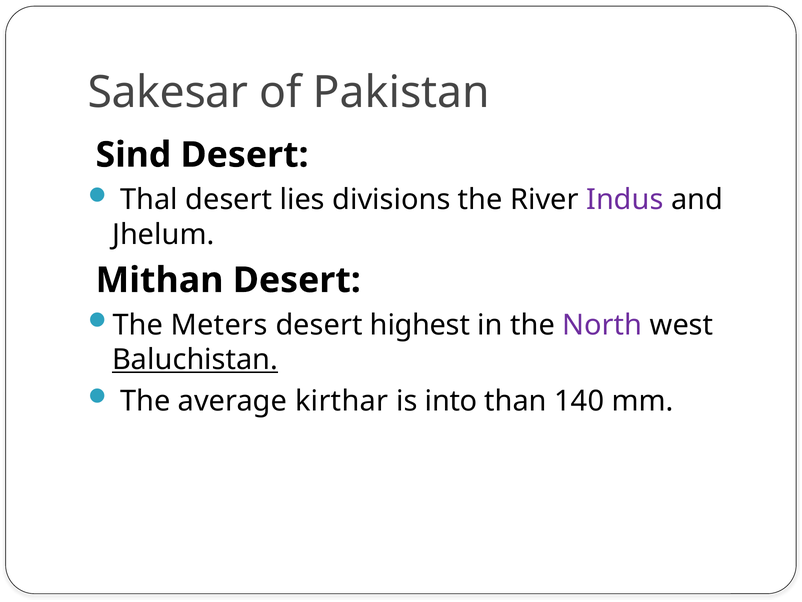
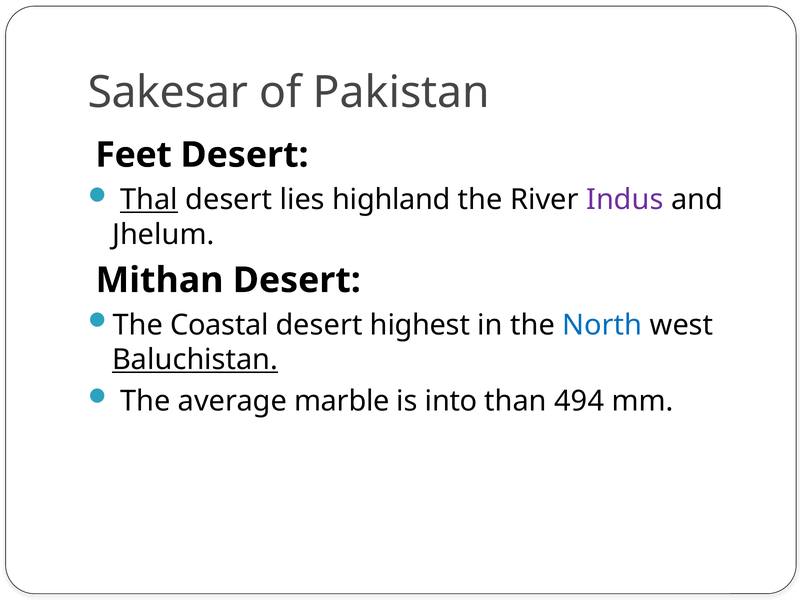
Sind: Sind -> Feet
Thal underline: none -> present
divisions: divisions -> highland
Meters: Meters -> Coastal
North colour: purple -> blue
kirthar: kirthar -> marble
140: 140 -> 494
